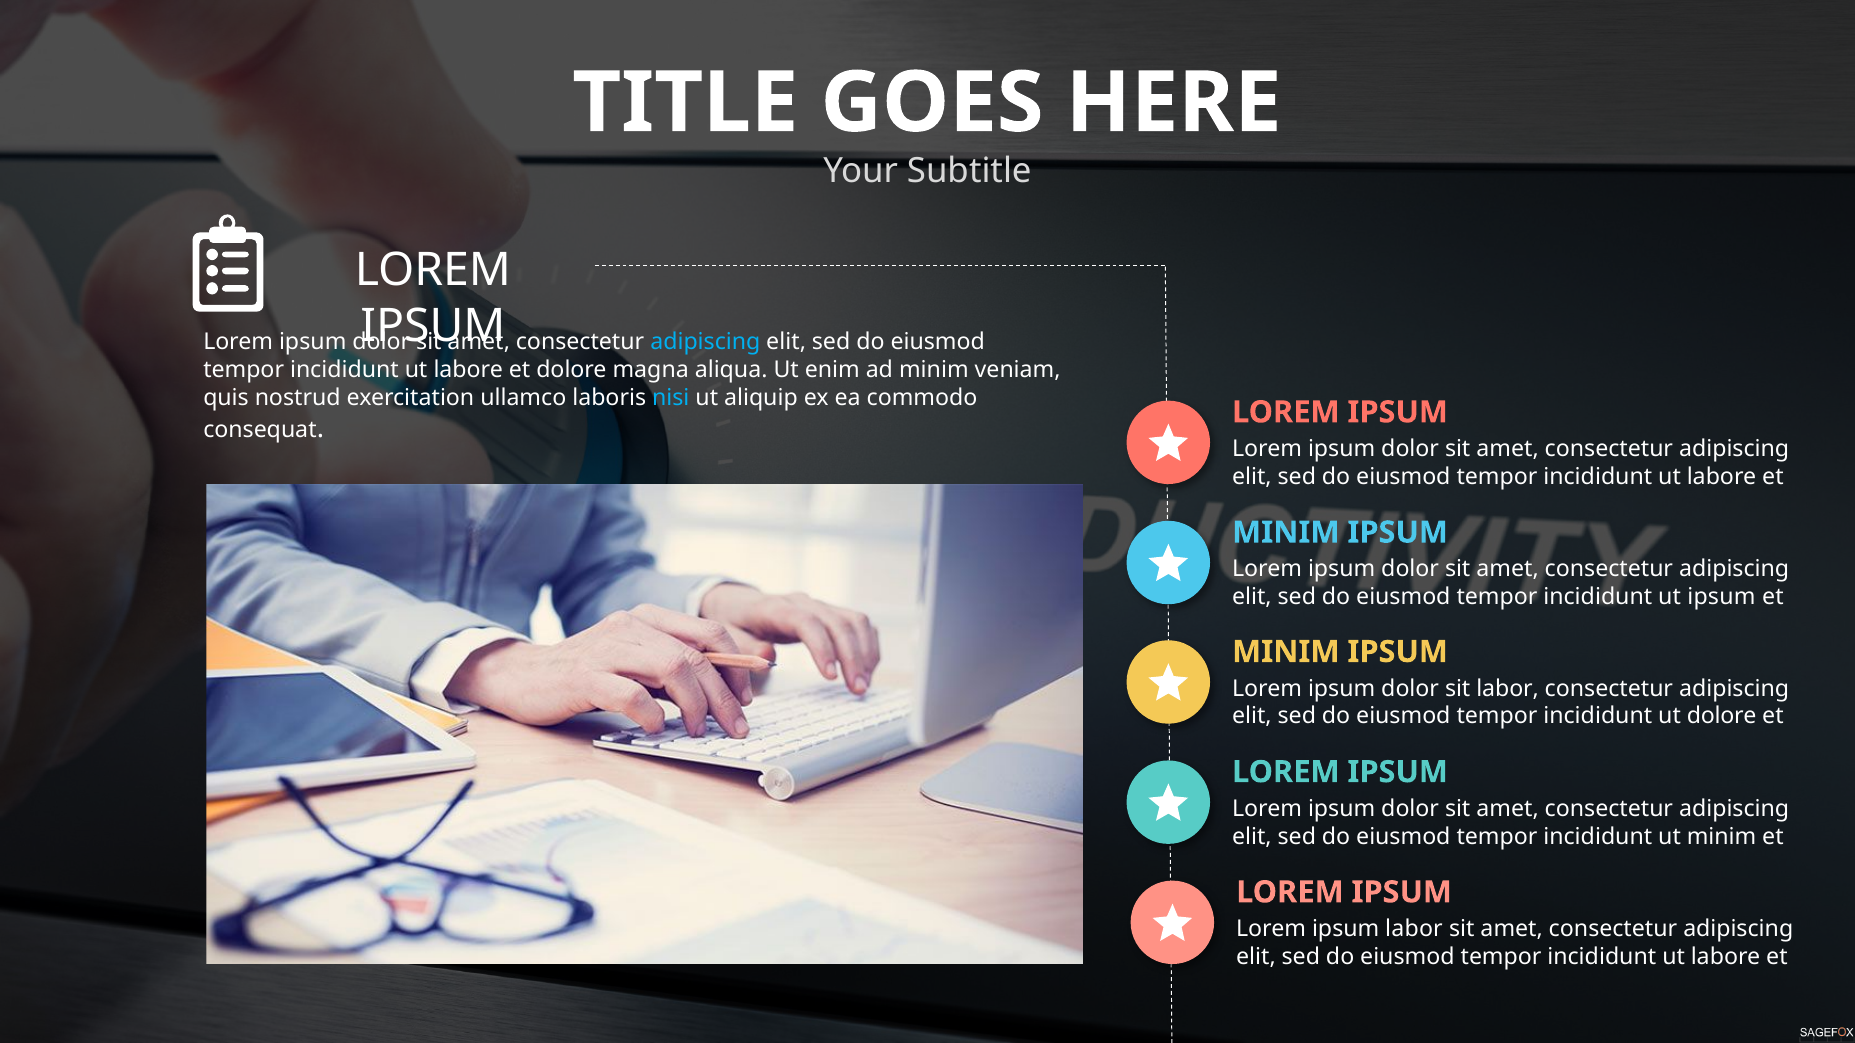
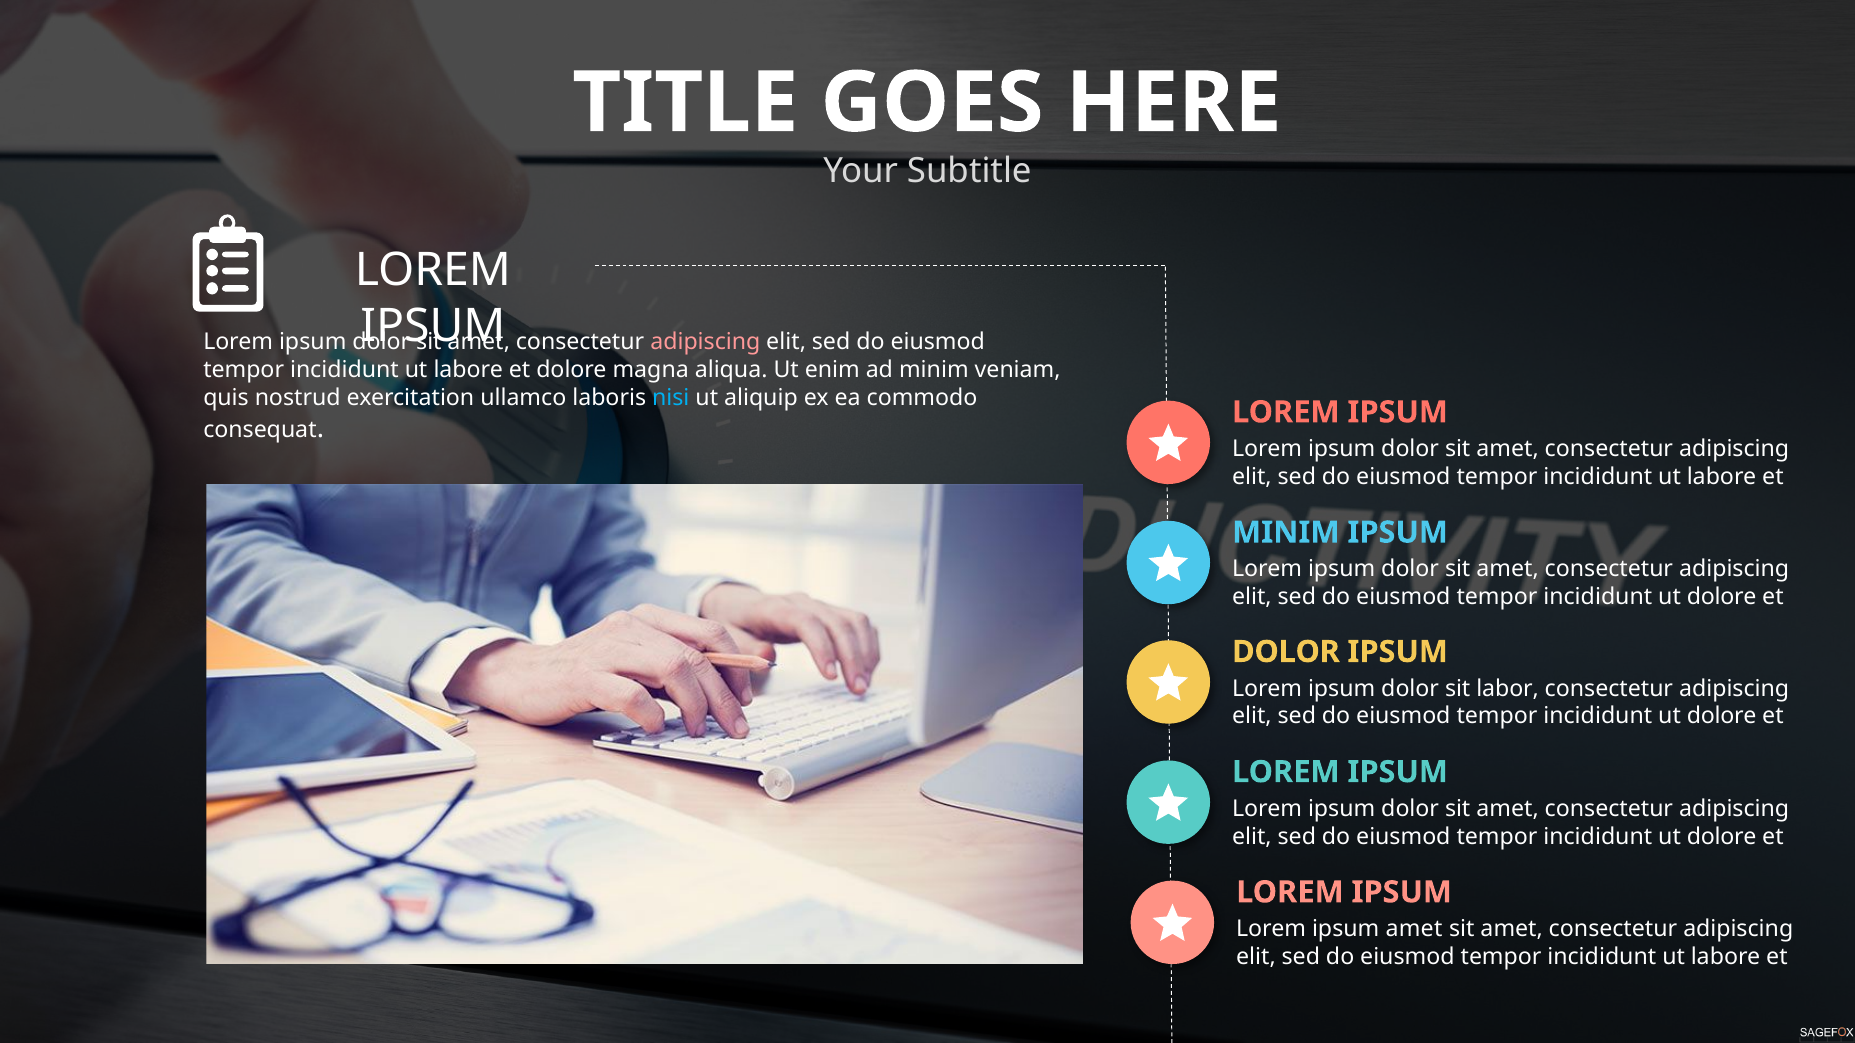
adipiscing at (705, 342) colour: light blue -> pink
ipsum at (1721, 597): ipsum -> dolore
MINIM at (1286, 652): MINIM -> DOLOR
minim at (1722, 837): minim -> dolore
ipsum labor: labor -> amet
